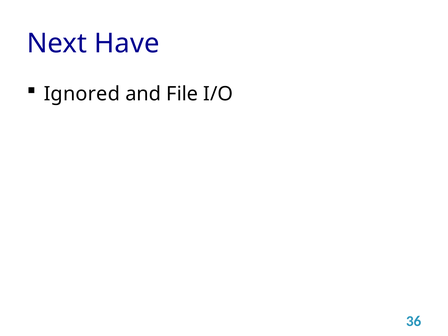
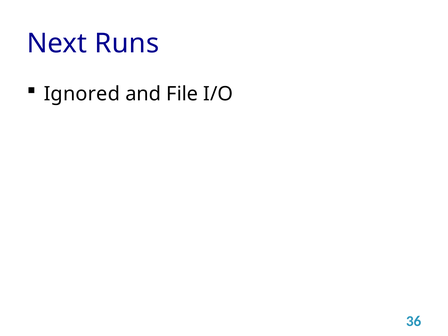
Have: Have -> Runs
